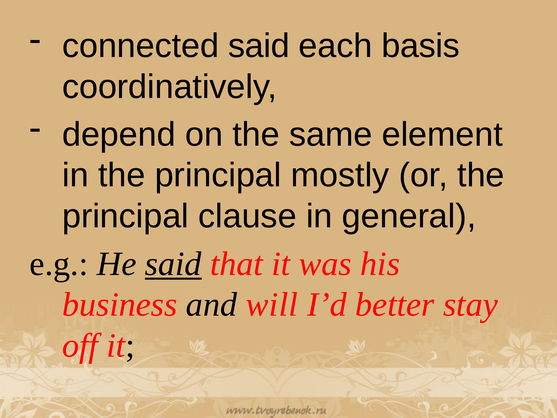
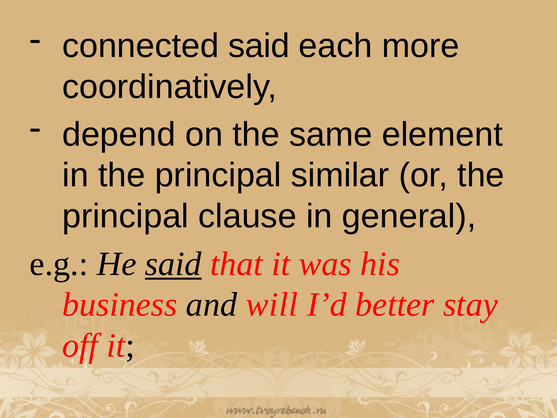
basis: basis -> more
mostly: mostly -> similar
